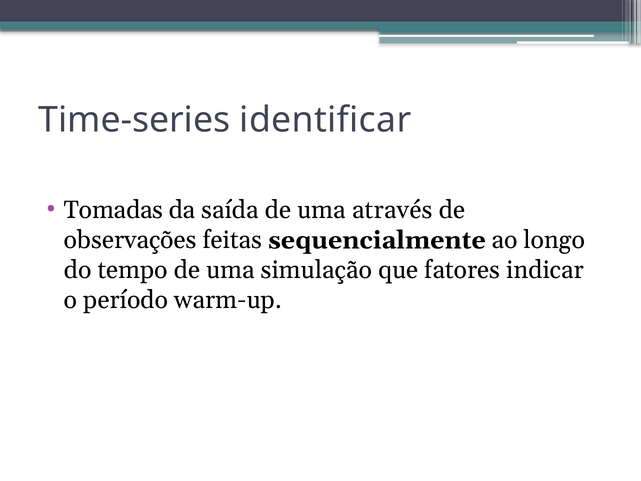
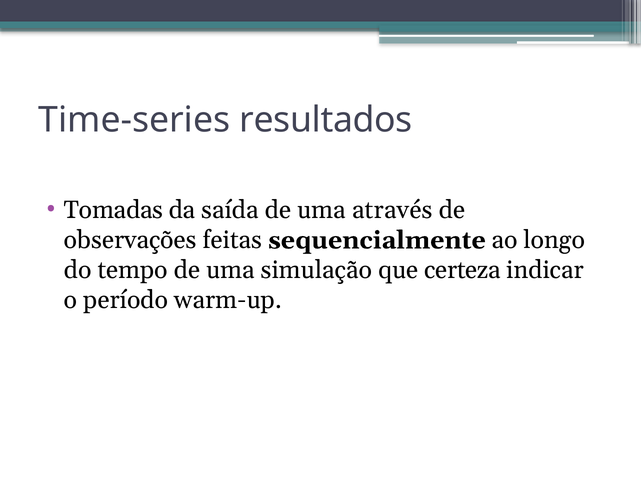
identificar: identificar -> resultados
fatores: fatores -> certeza
